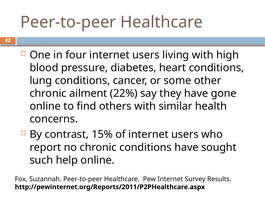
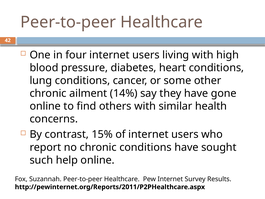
22%: 22% -> 14%
